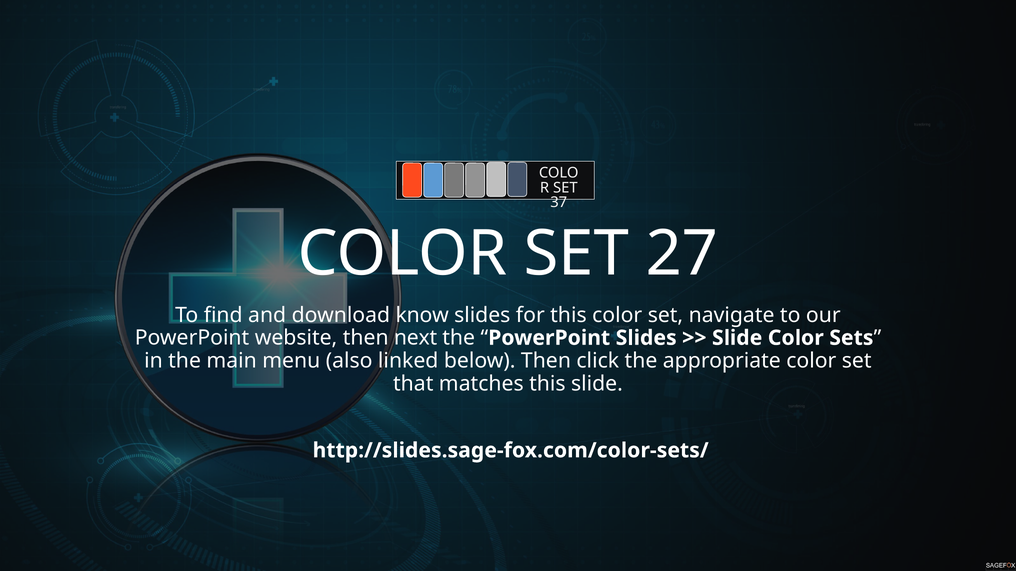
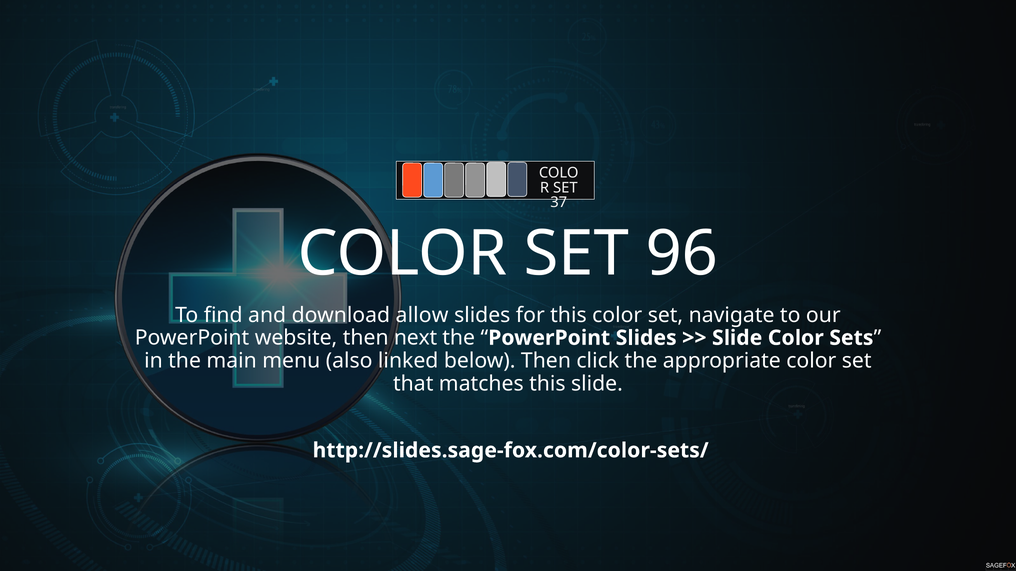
27: 27 -> 96
know: know -> allow
